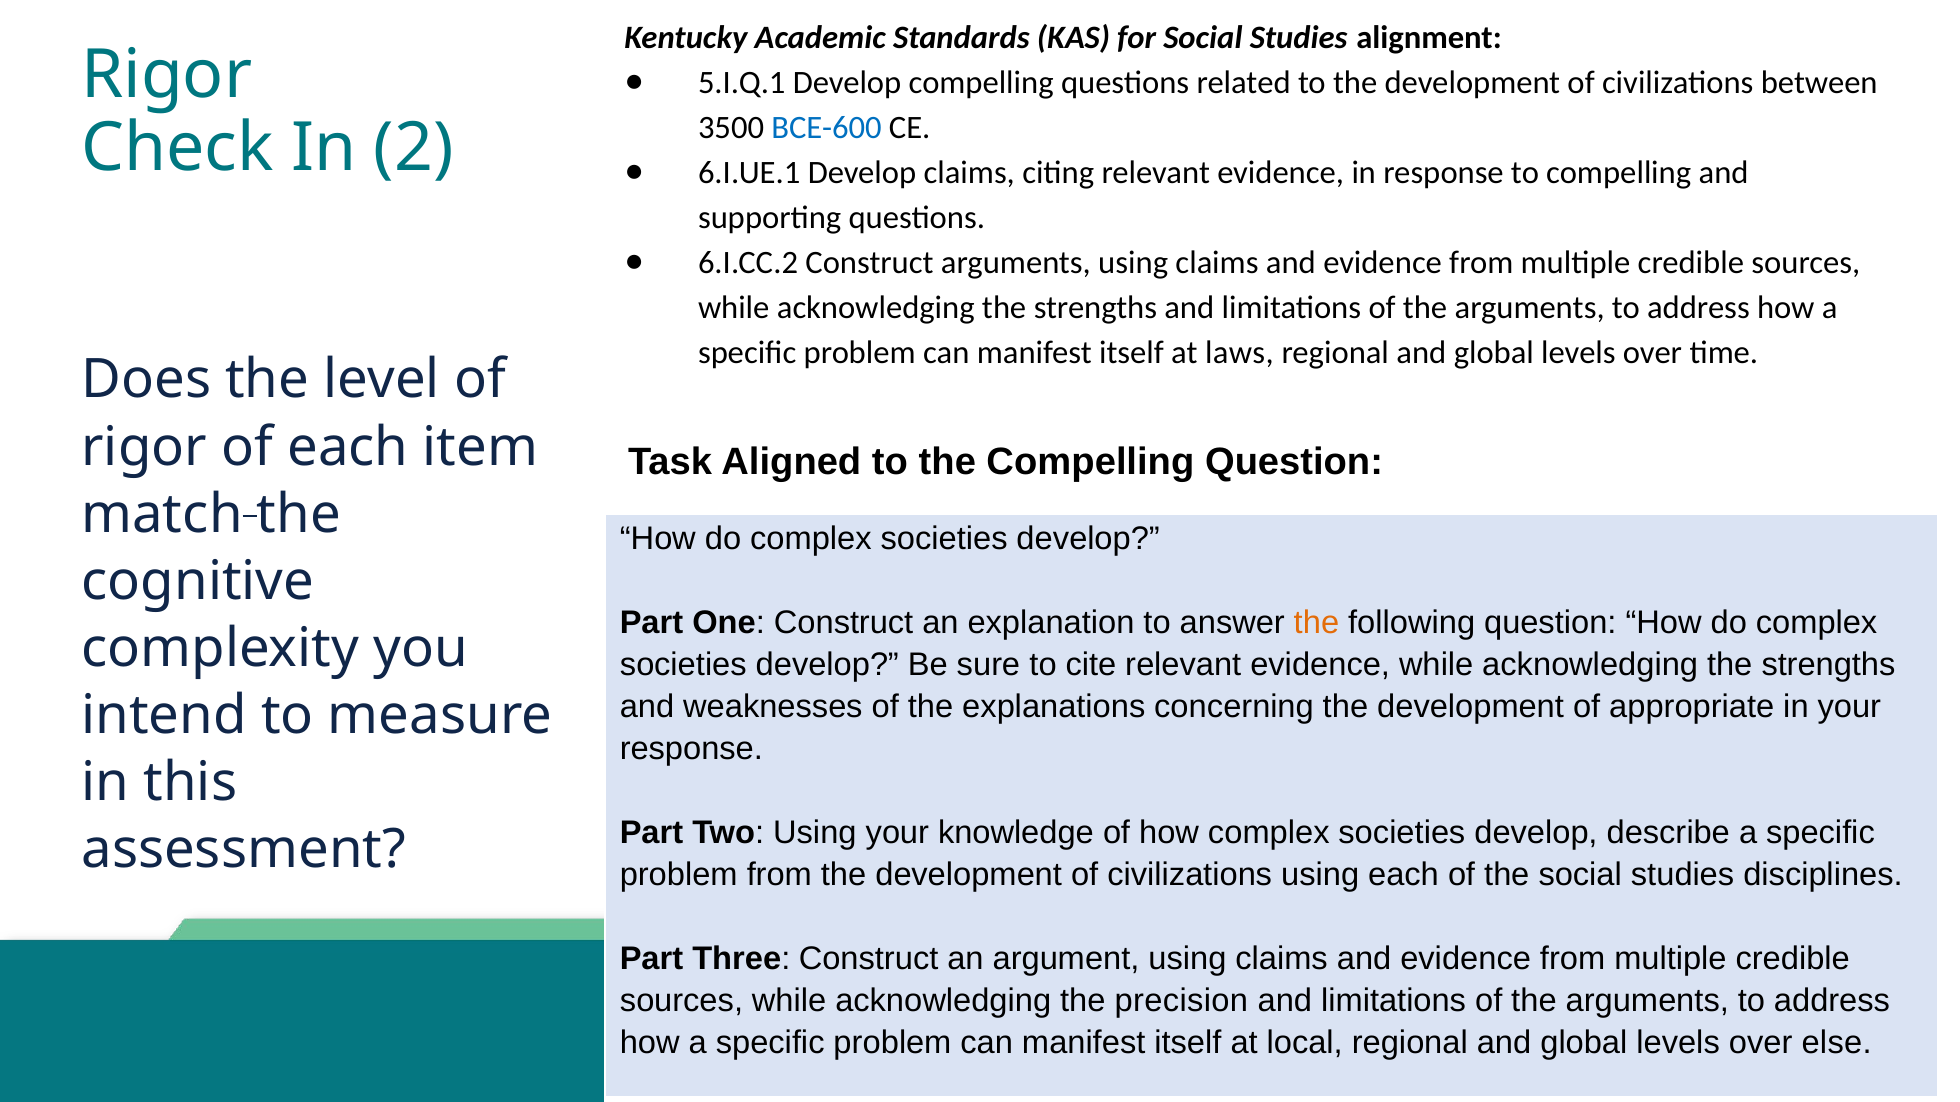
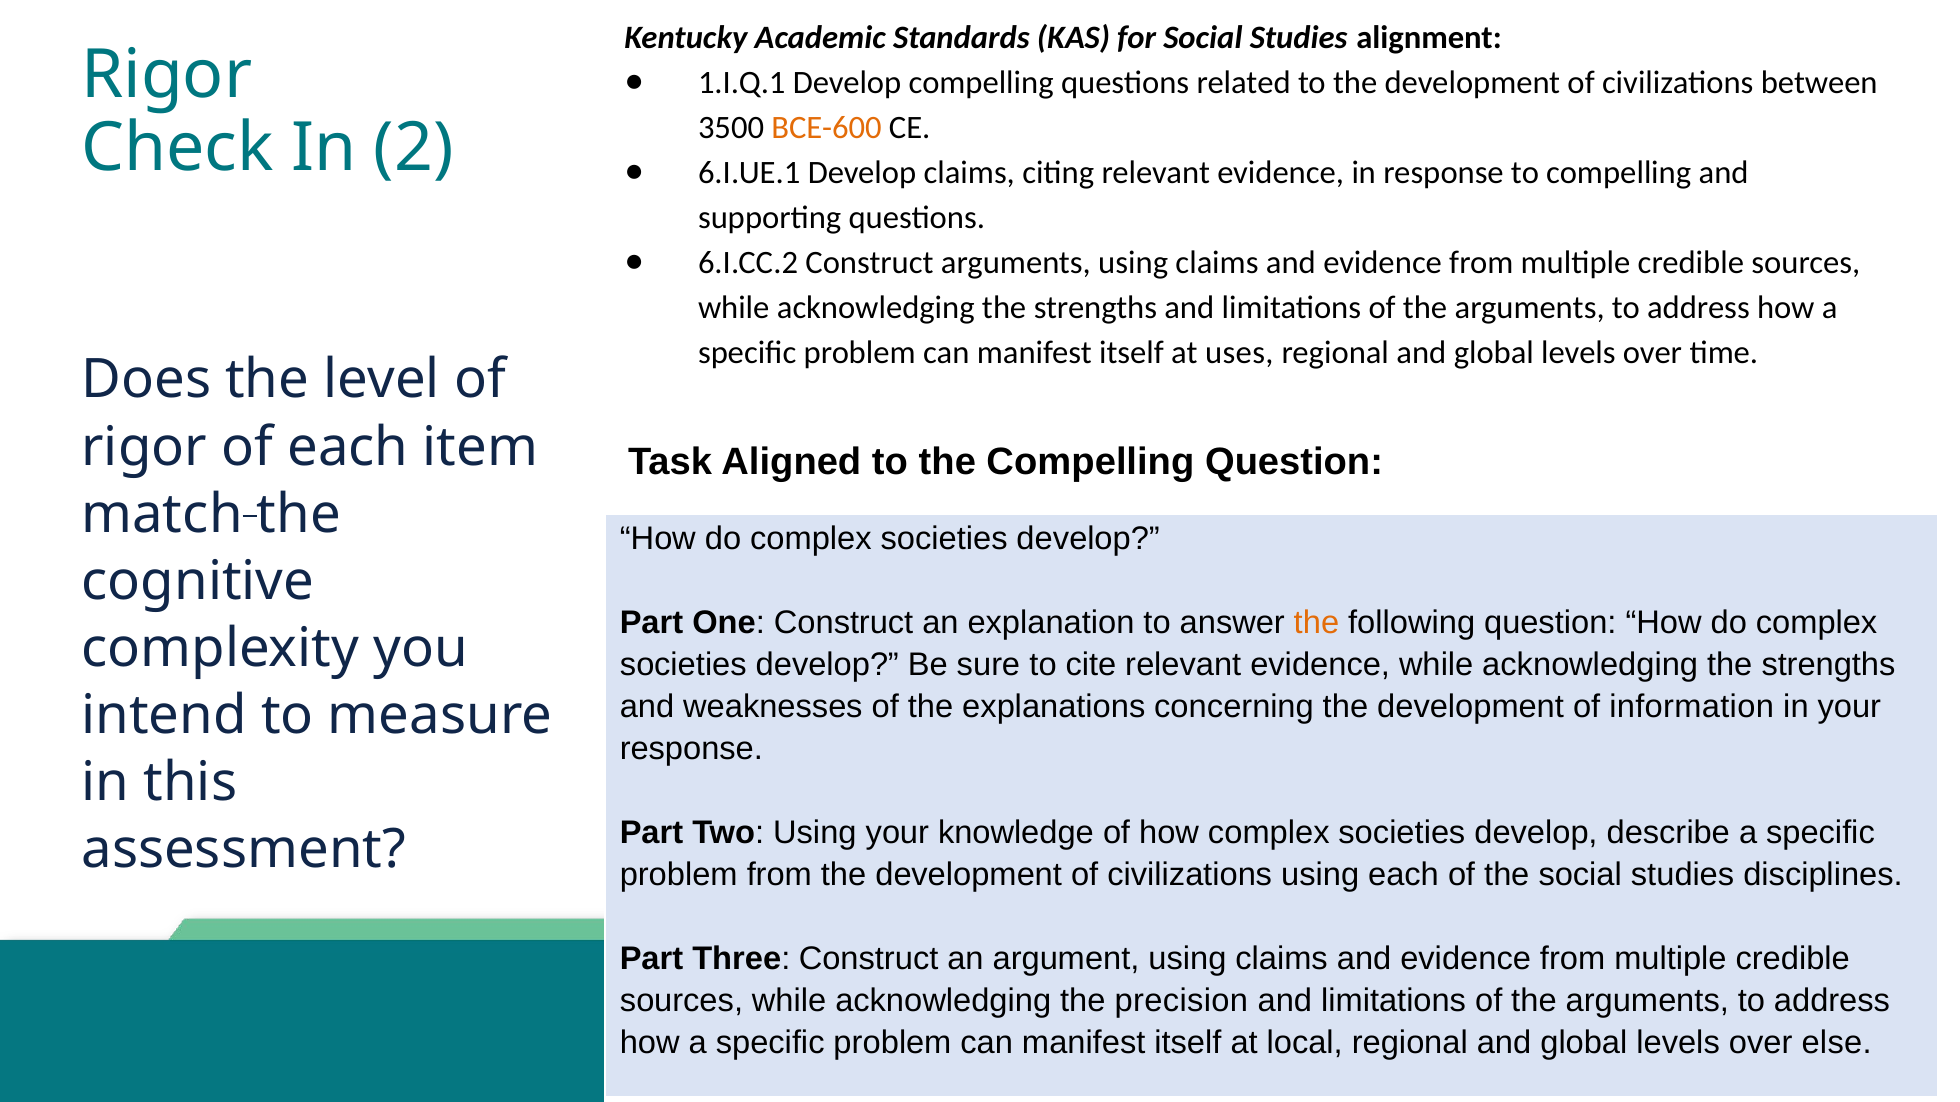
5.I.Q.1: 5.I.Q.1 -> 1.I.Q.1
BCE-600 colour: blue -> orange
laws: laws -> uses
appropriate: appropriate -> information
